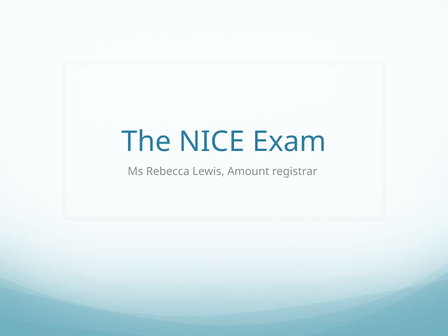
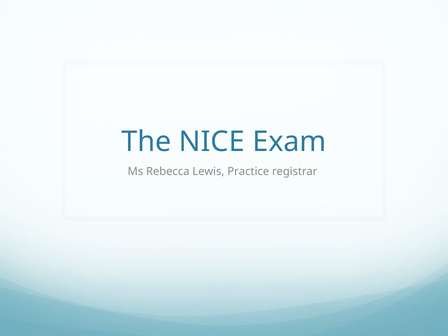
Amount: Amount -> Practice
